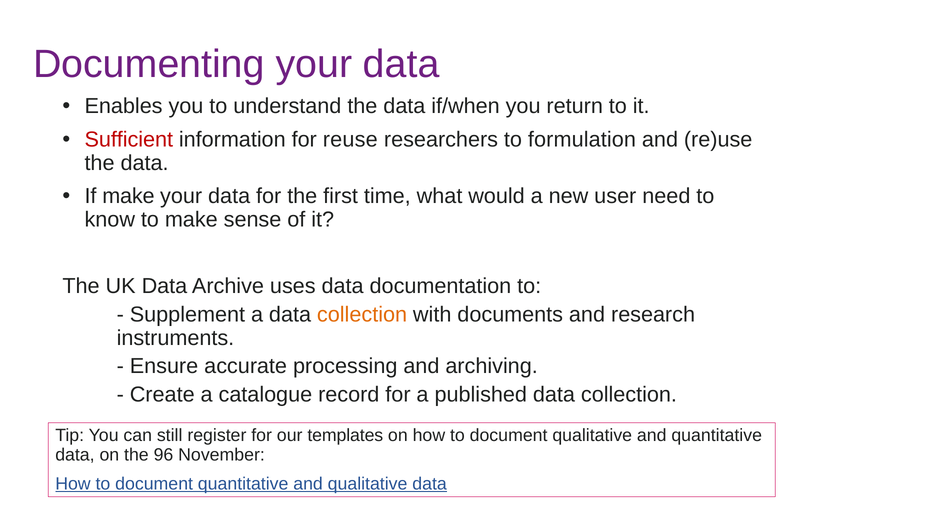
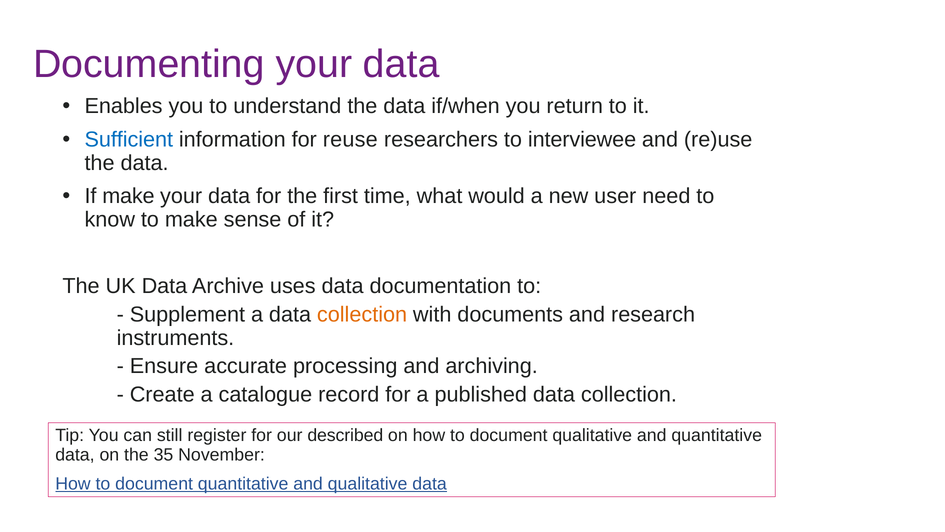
Sufficient colour: red -> blue
formulation: formulation -> interviewee
templates: templates -> described
96: 96 -> 35
